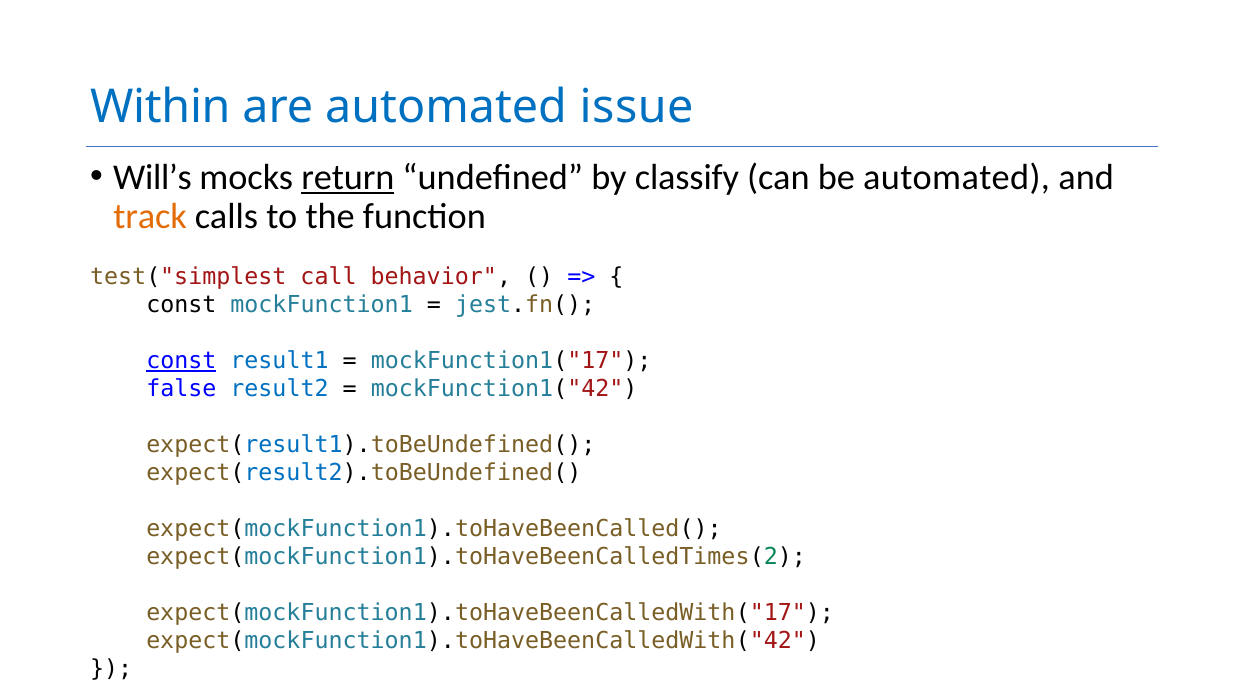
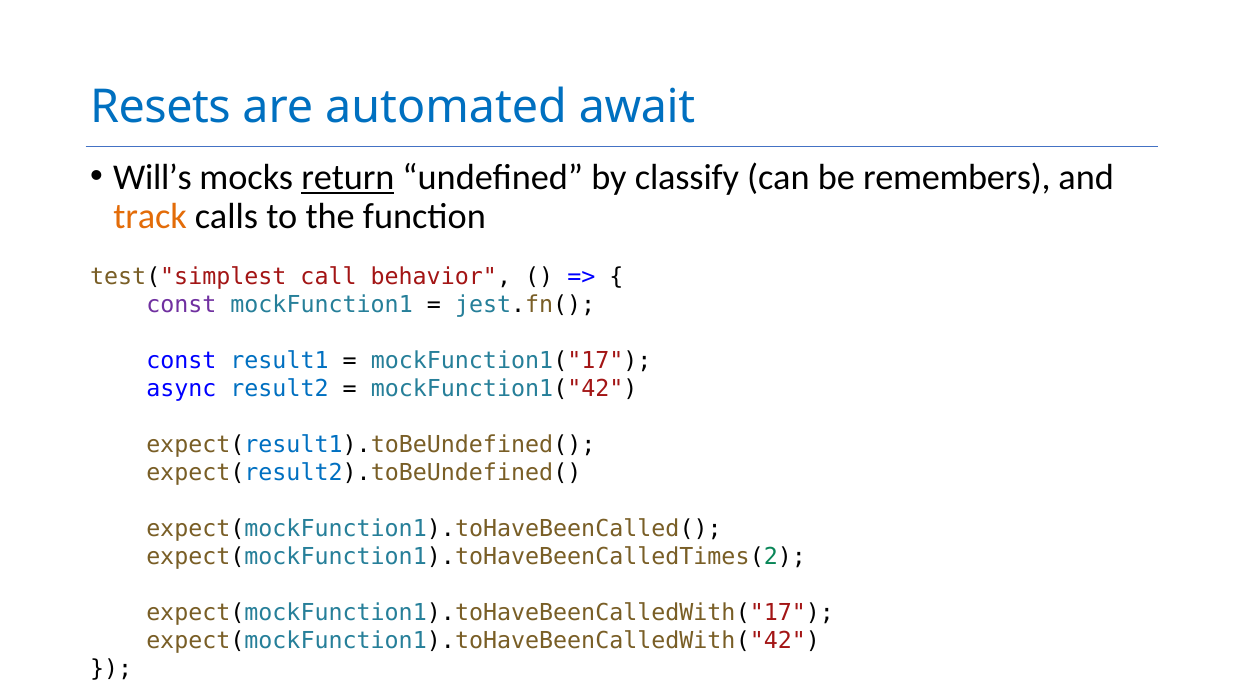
Within: Within -> Resets
issue: issue -> await
be automated: automated -> remembers
const at (181, 305) colour: black -> purple
const at (181, 361) underline: present -> none
false: false -> async
